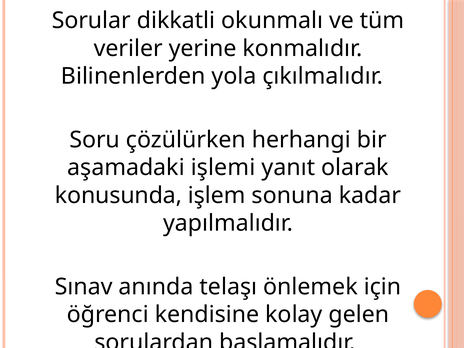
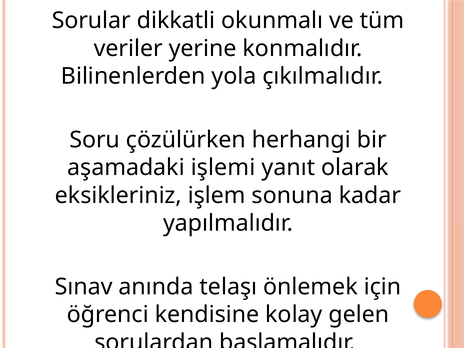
konusunda: konusunda -> eksikleriniz
